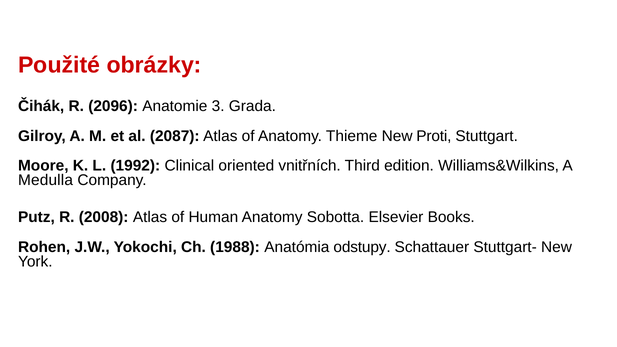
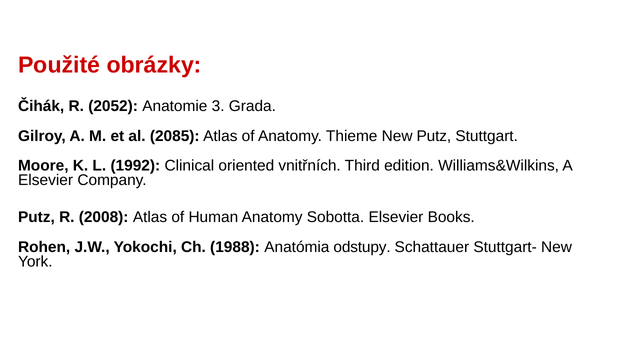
2096: 2096 -> 2052
2087: 2087 -> 2085
New Proti: Proti -> Putz
Medulla at (46, 180): Medulla -> Elsevier
